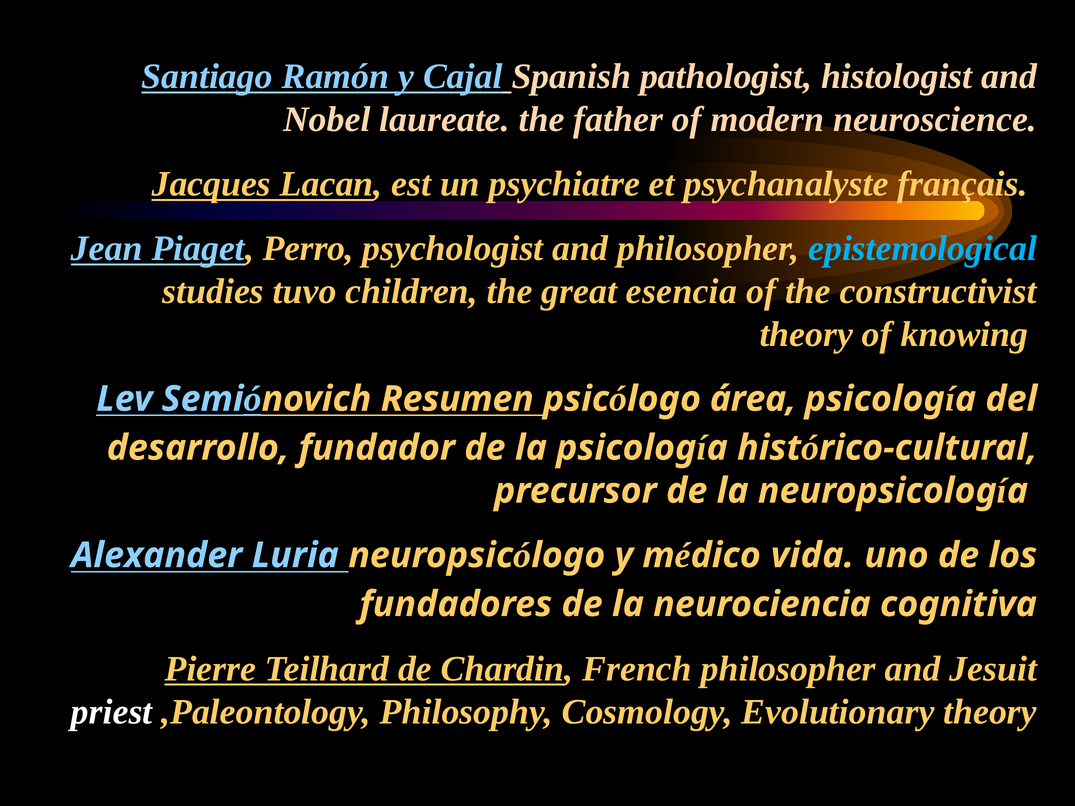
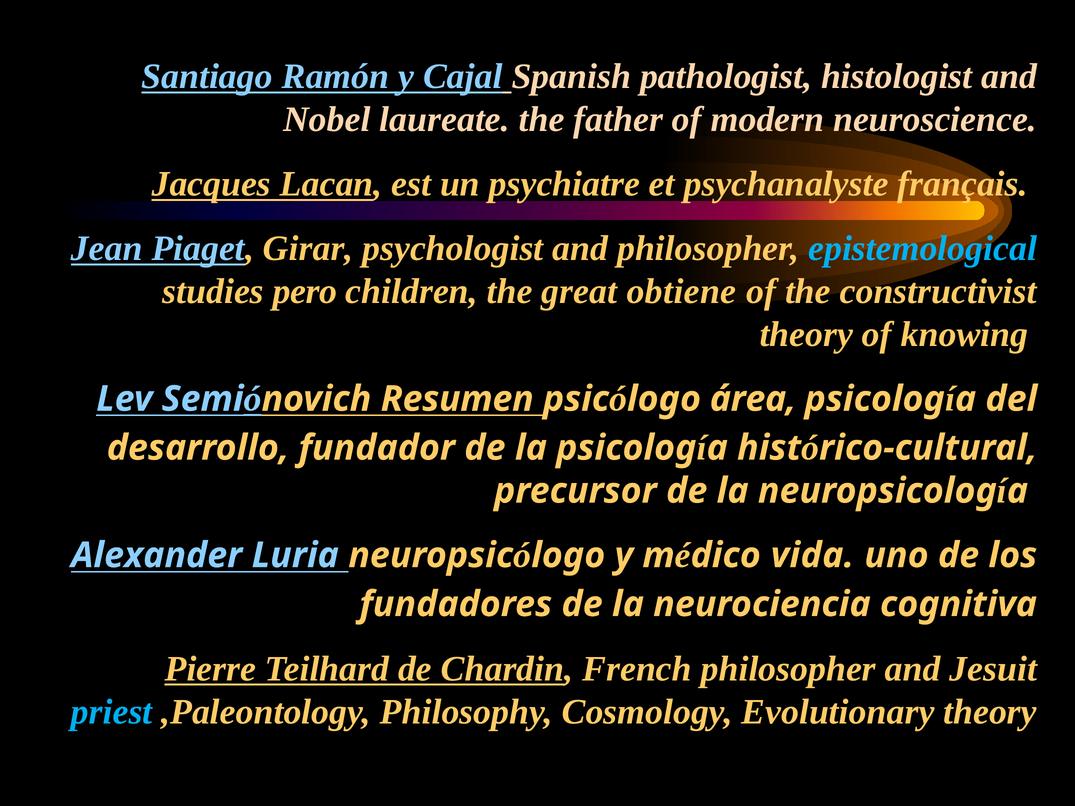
Perro: Perro -> Girar
tuvo: tuvo -> pero
esencia: esencia -> obtiene
priest colour: white -> light blue
